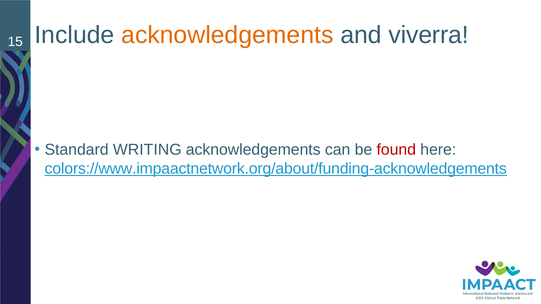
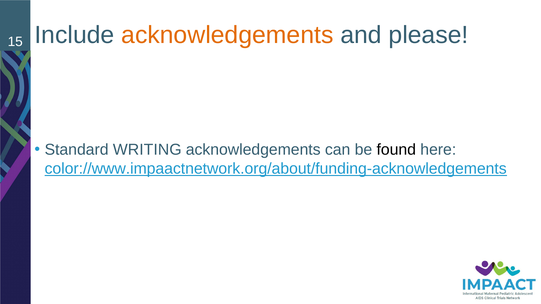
viverra: viverra -> please
found colour: red -> black
colors://www.impaactnetwork.org/about/funding-acknowledgements: colors://www.impaactnetwork.org/about/funding-acknowledgements -> color://www.impaactnetwork.org/about/funding-acknowledgements
